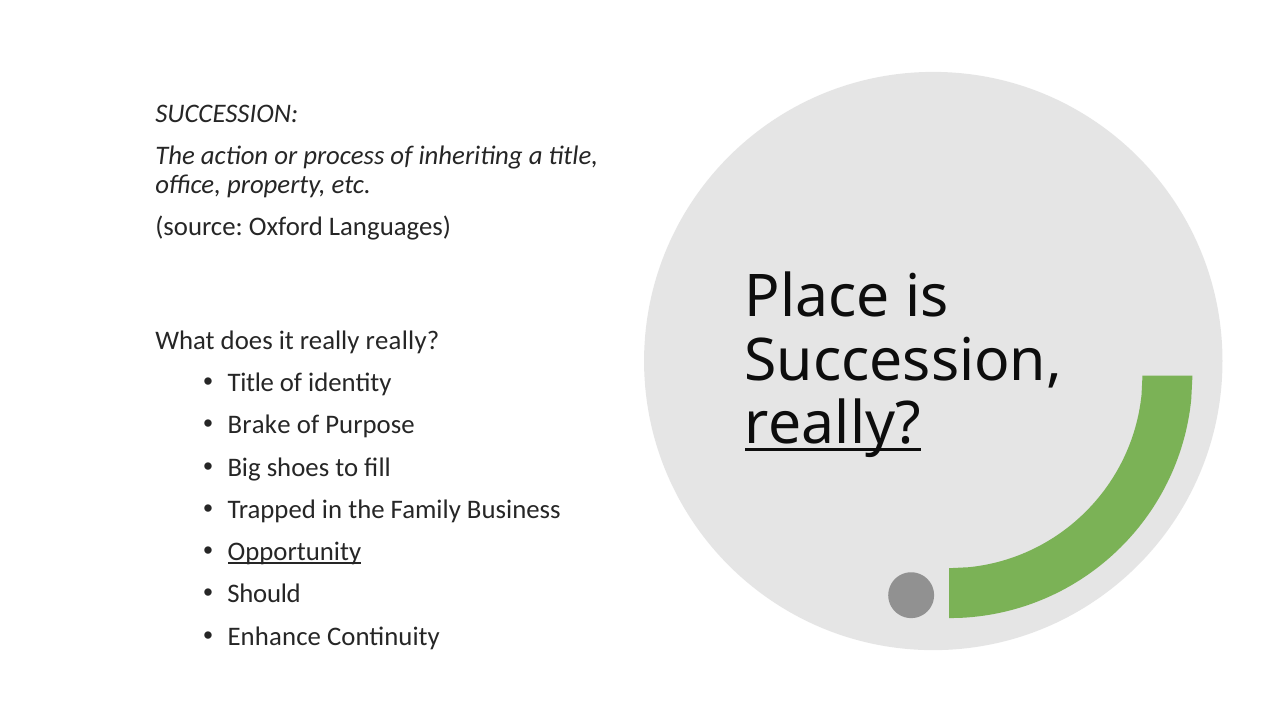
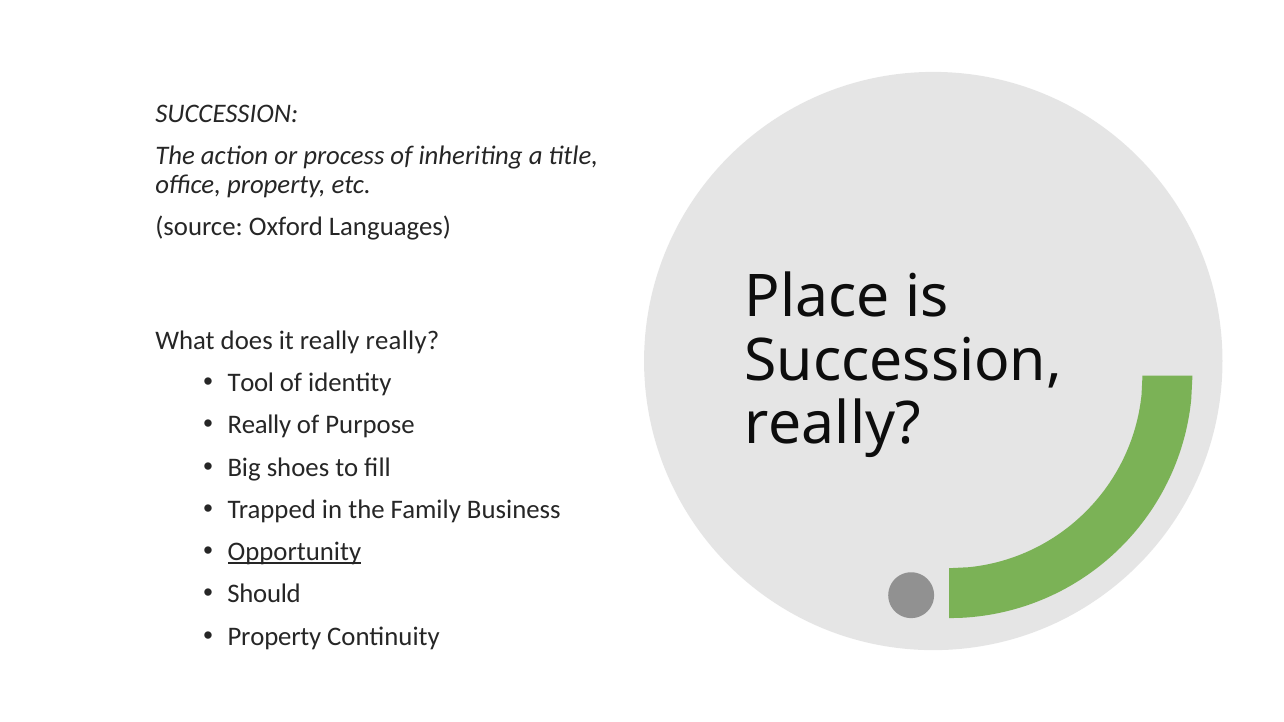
Title at (251, 383): Title -> Tool
really at (833, 424) underline: present -> none
Brake at (259, 425): Brake -> Really
Enhance at (274, 637): Enhance -> Property
